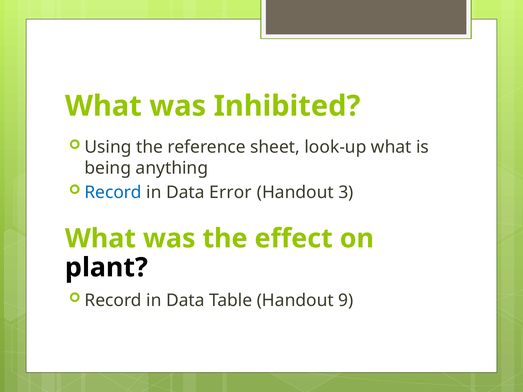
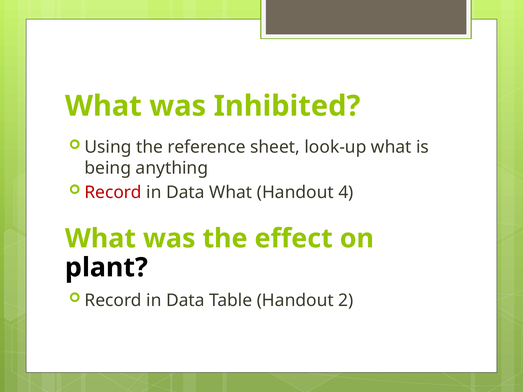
Record at (113, 193) colour: blue -> red
Data Error: Error -> What
3: 3 -> 4
9: 9 -> 2
